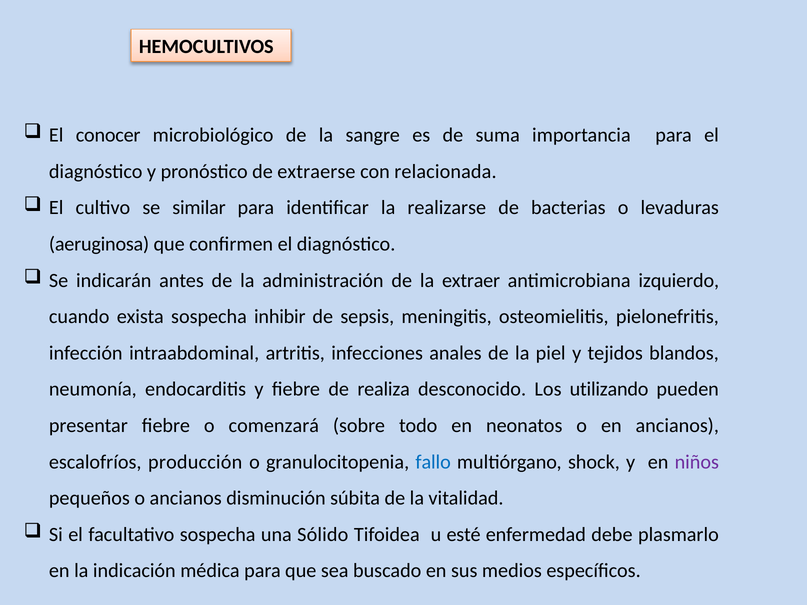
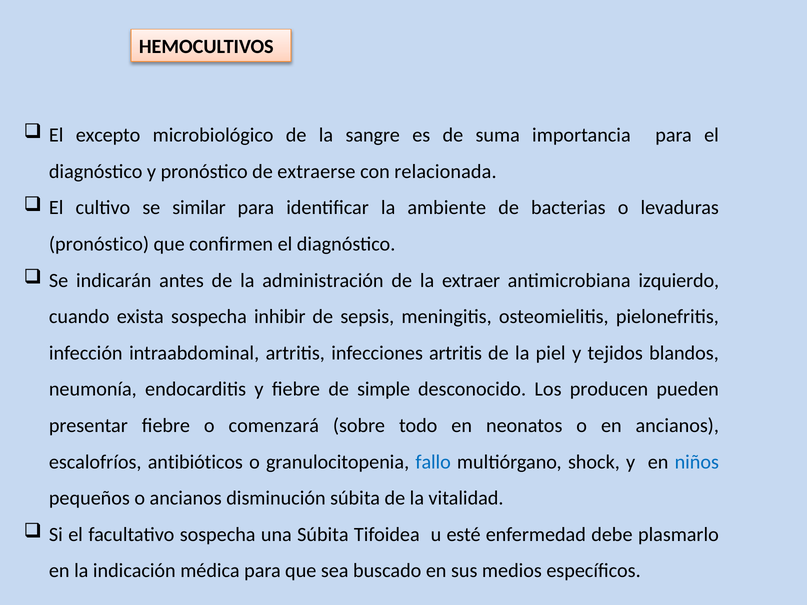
conocer: conocer -> excepto
realizarse: realizarse -> ambiente
aeruginosa at (99, 244): aeruginosa -> pronóstico
infecciones anales: anales -> artritis
realiza: realiza -> simple
utilizando: utilizando -> producen
producción: producción -> antibióticos
niños colour: purple -> blue
una Sólido: Sólido -> Súbita
